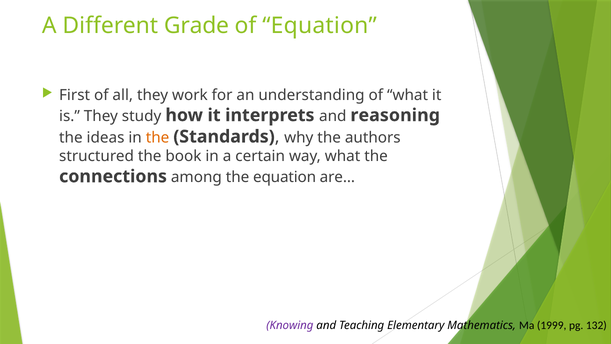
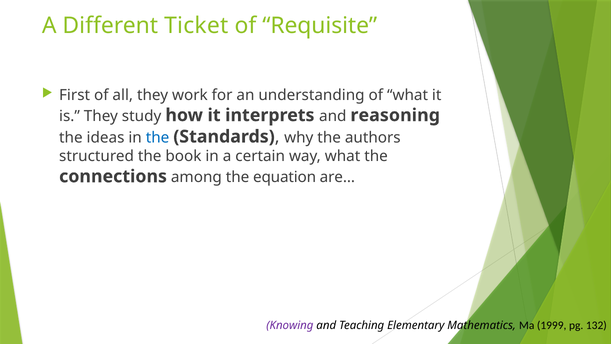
Grade: Grade -> Ticket
of Equation: Equation -> Requisite
the at (158, 137) colour: orange -> blue
